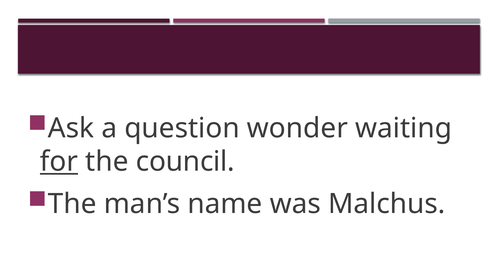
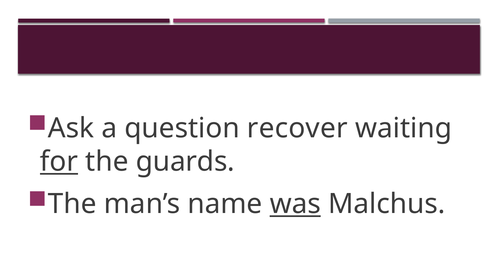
wonder: wonder -> recover
council: council -> guards
was underline: none -> present
